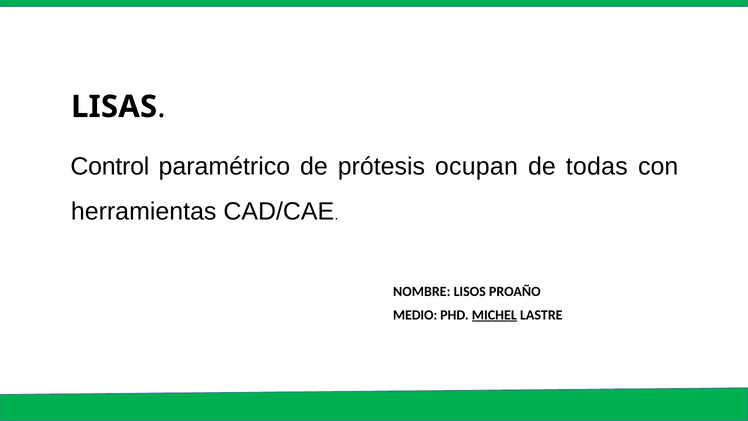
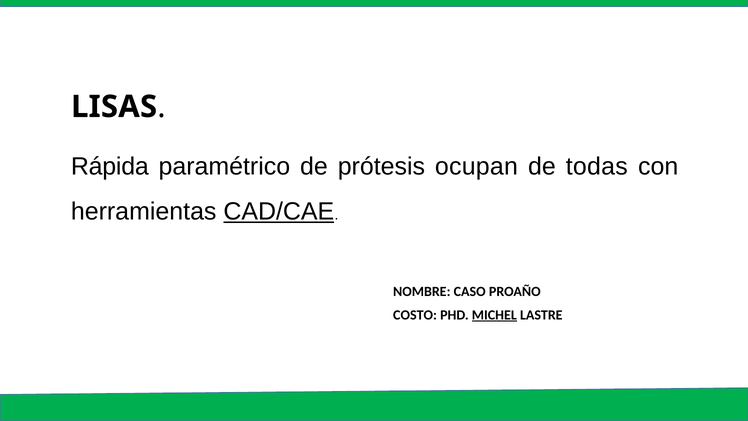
Control: Control -> Rápida
CAD/CAE underline: none -> present
LISOS: LISOS -> CASO
MEDIO: MEDIO -> COSTO
